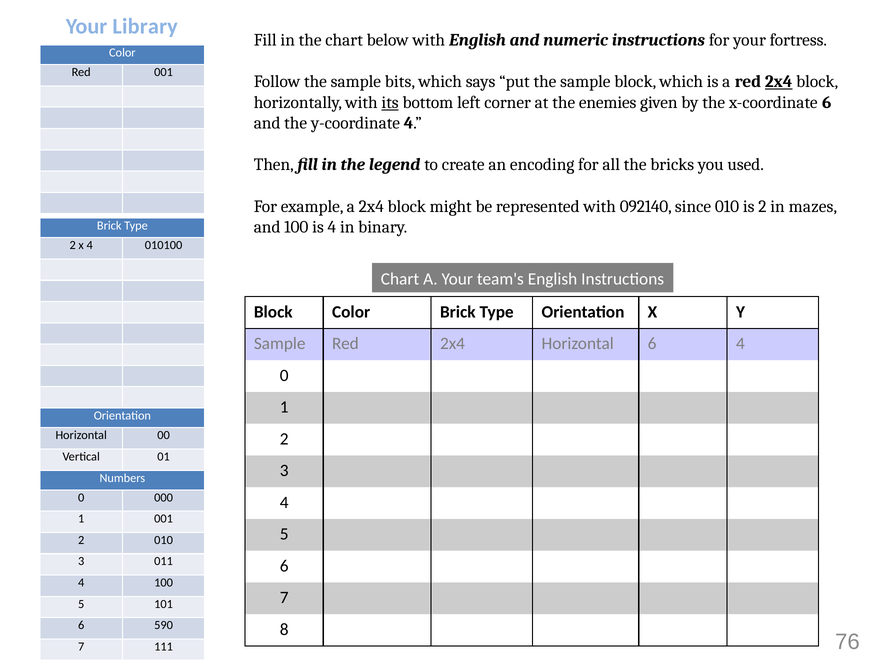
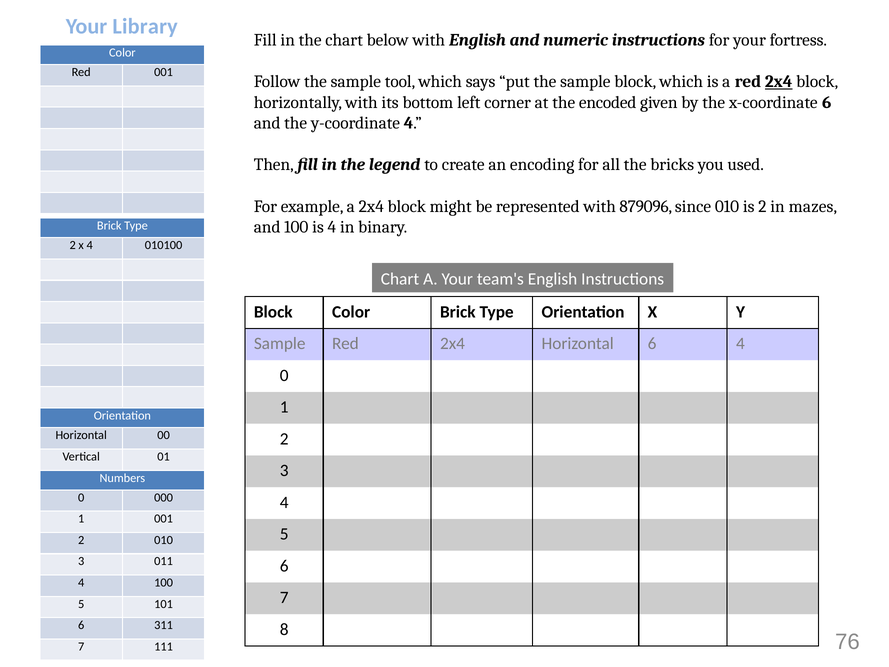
bits: bits -> tool
its underline: present -> none
enemies: enemies -> encoded
092140: 092140 -> 879096
590: 590 -> 311
